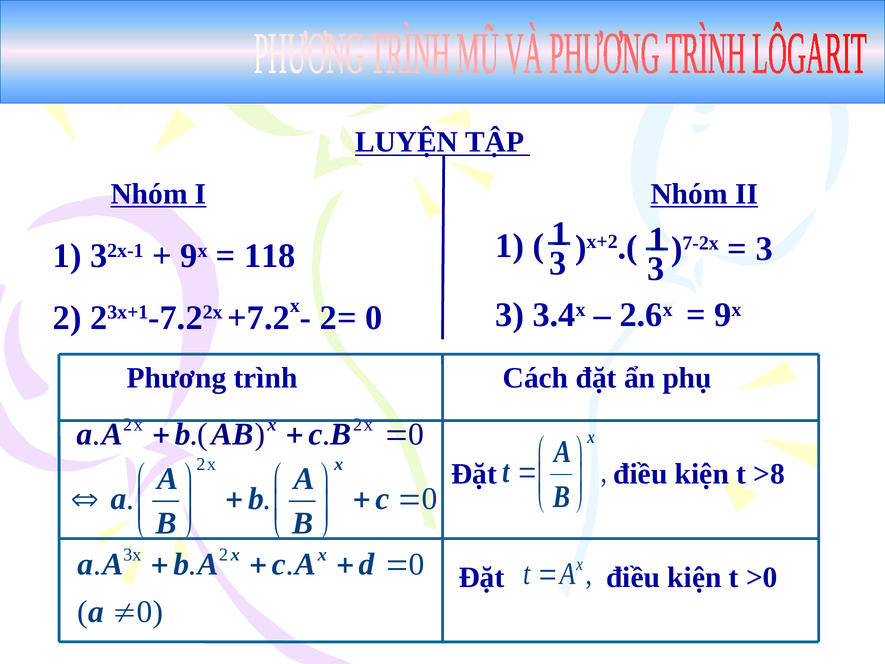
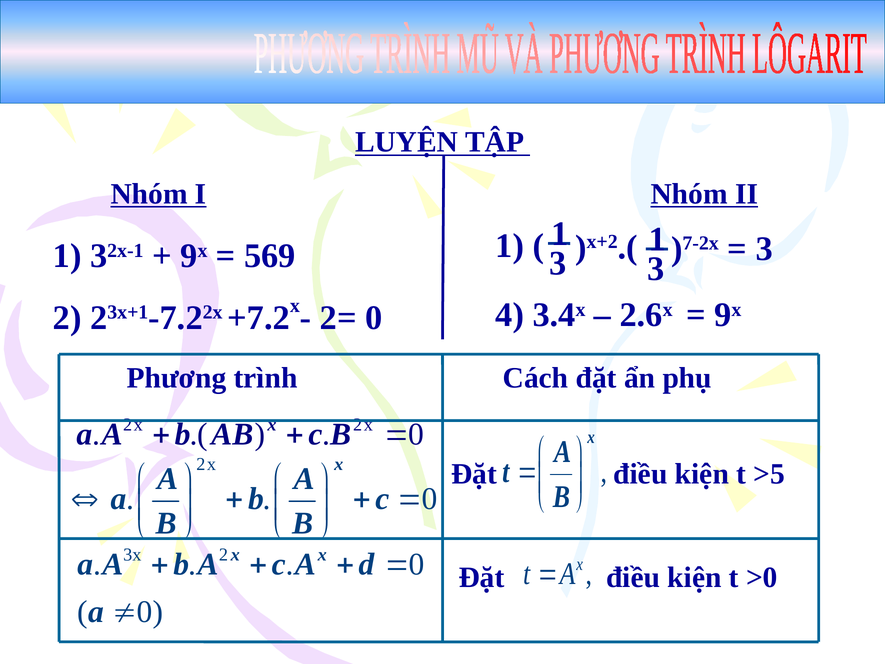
118: 118 -> 569
0 3: 3 -> 4
>8: >8 -> >5
